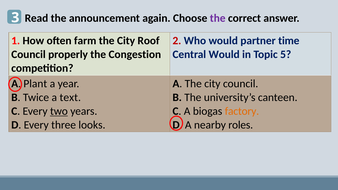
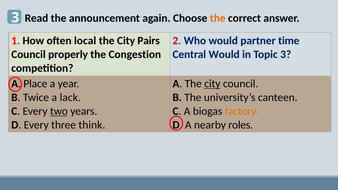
the at (218, 18) colour: purple -> orange
farm: farm -> local
Roof: Roof -> Pairs
Topic 5: 5 -> 3
Plant: Plant -> Place
city at (212, 84) underline: none -> present
text: text -> lack
looks: looks -> think
